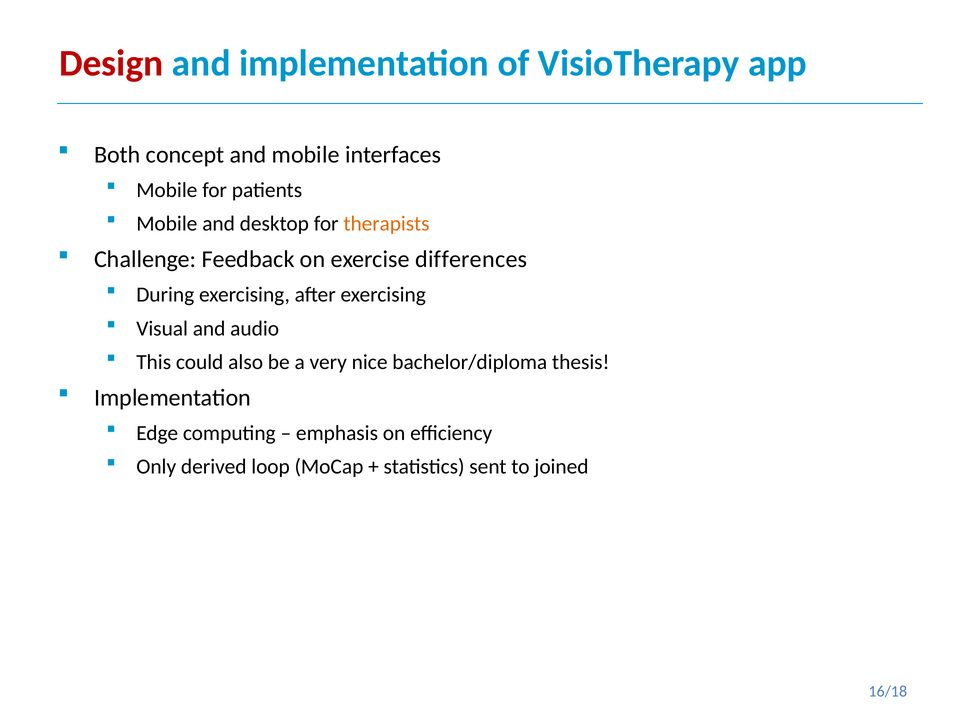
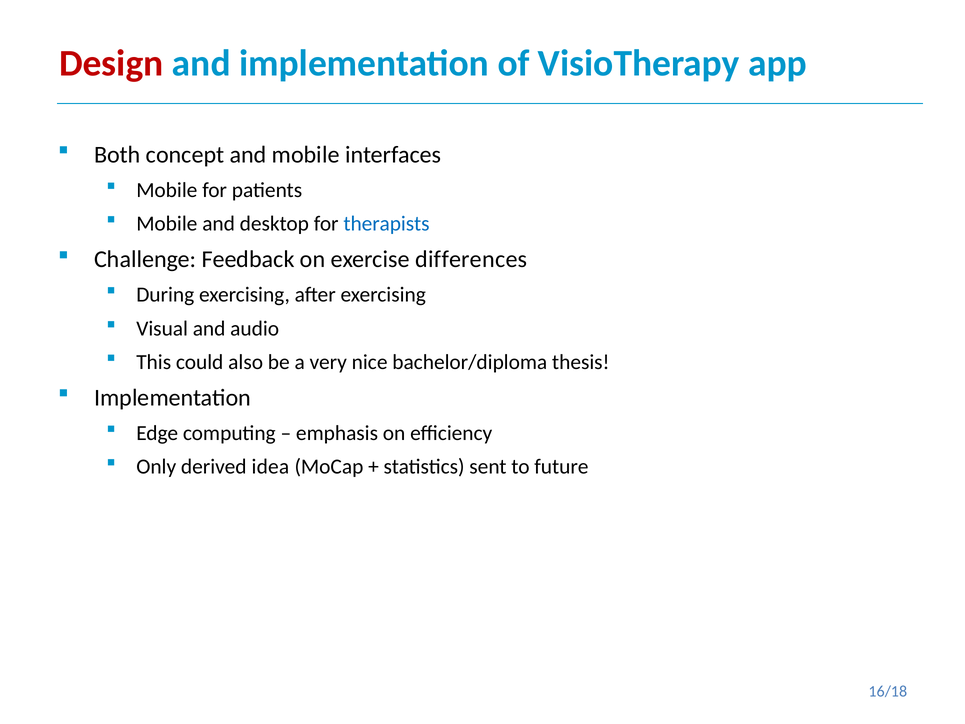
therapists colour: orange -> blue
loop: loop -> idea
joined: joined -> future
